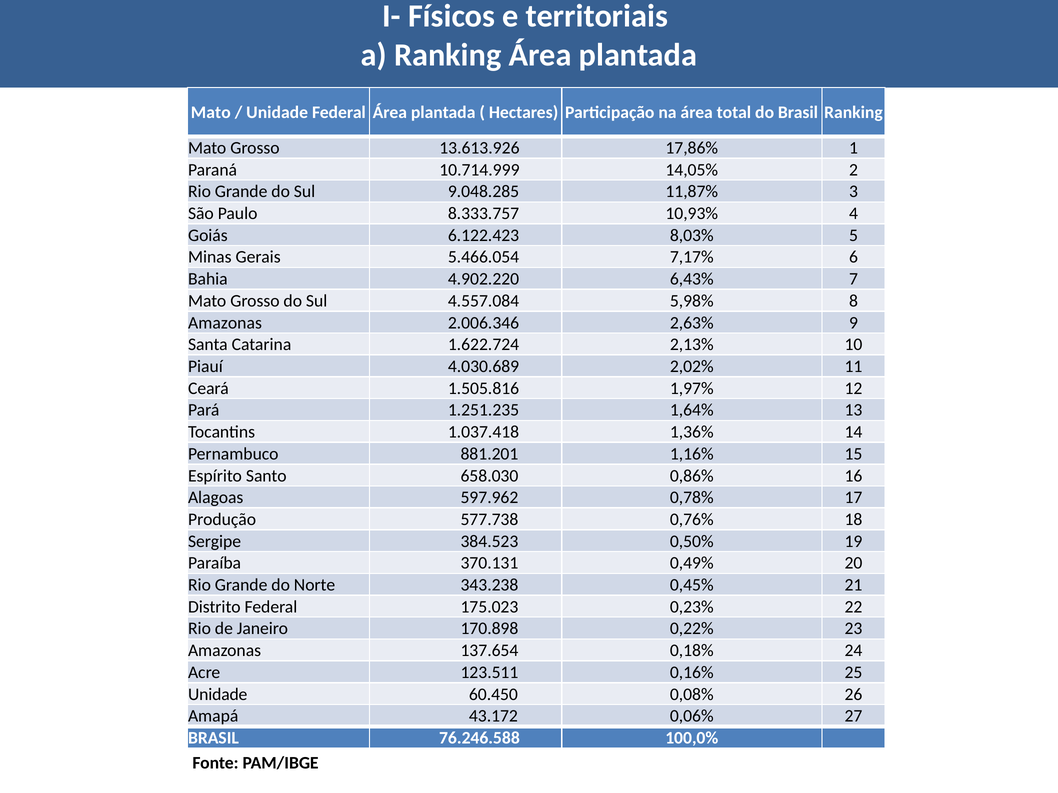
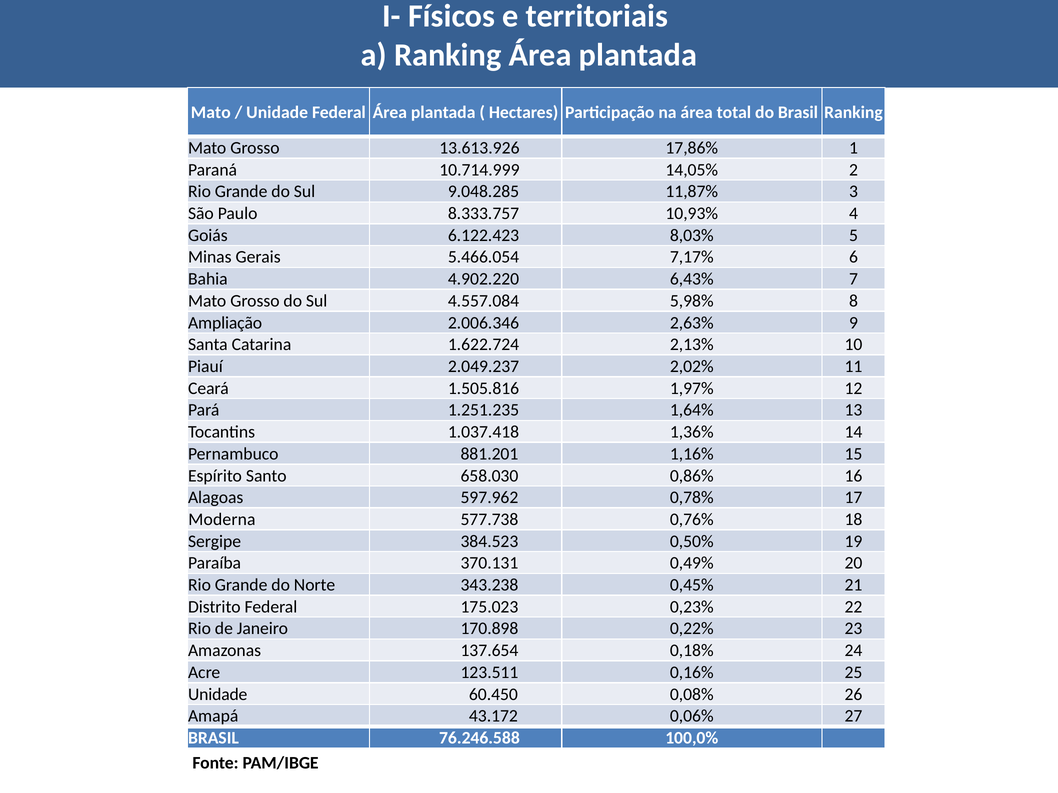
Amazonas at (225, 323): Amazonas -> Ampliação
4.030.689: 4.030.689 -> 2.049.237
Produção: Produção -> Moderna
